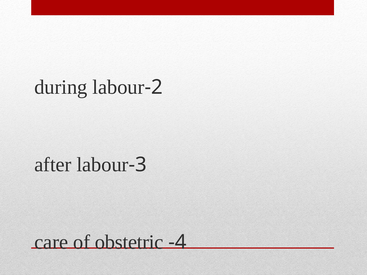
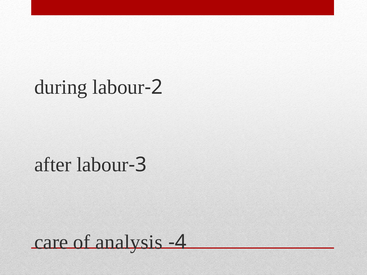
obstetric: obstetric -> analysis
